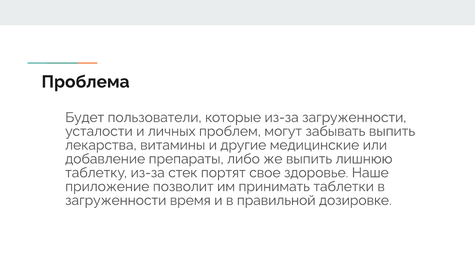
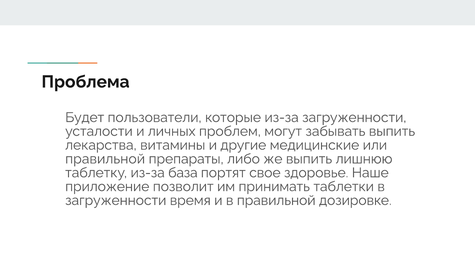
добавление at (105, 159): добавление -> правильной
стек: стек -> база
